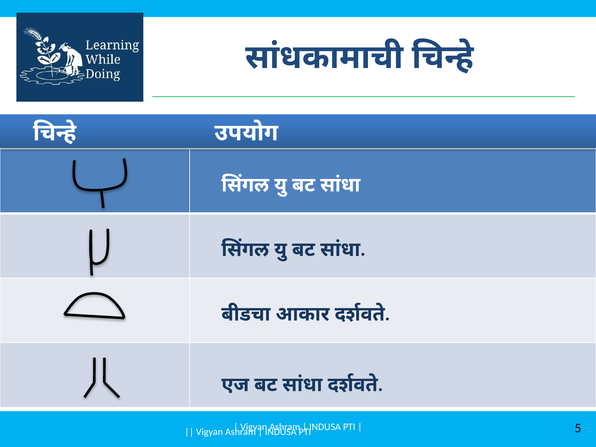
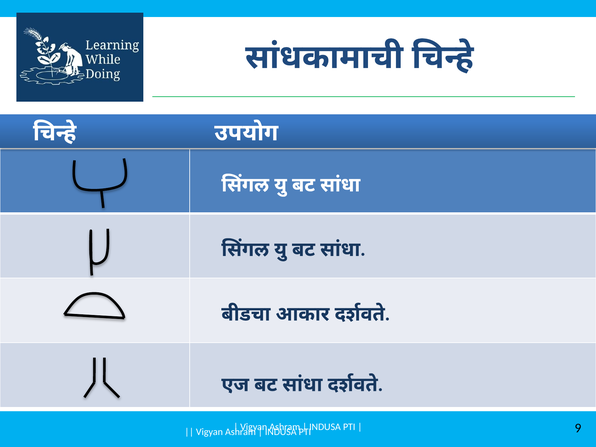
5: 5 -> 9
